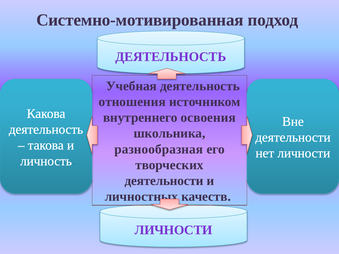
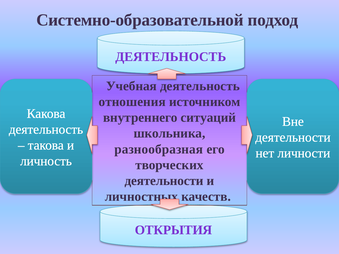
Системно-мотивированная: Системно-мотивированная -> Системно-образовательной
освоения: освоения -> ситуаций
ЛИЧНОСТИ at (174, 230): ЛИЧНОСТИ -> ОТКРЫТИЯ
